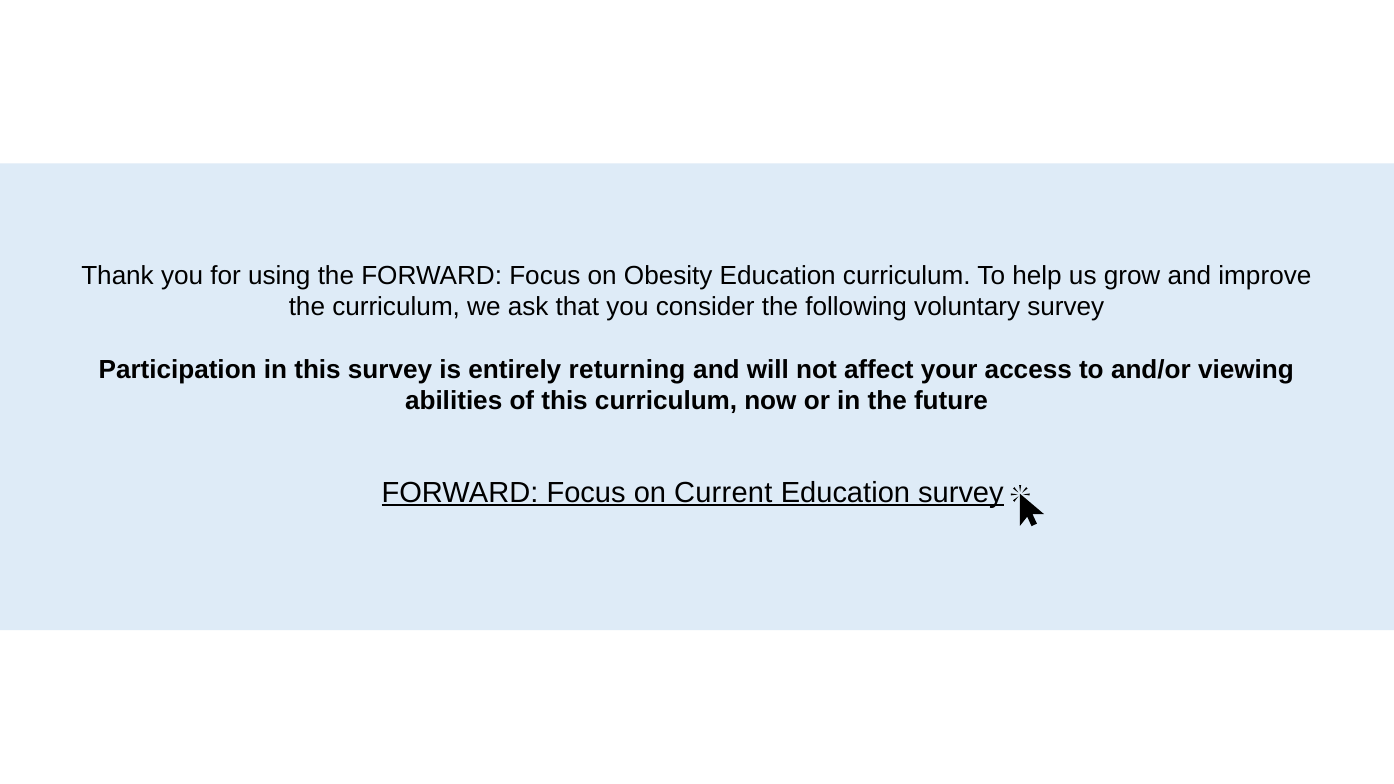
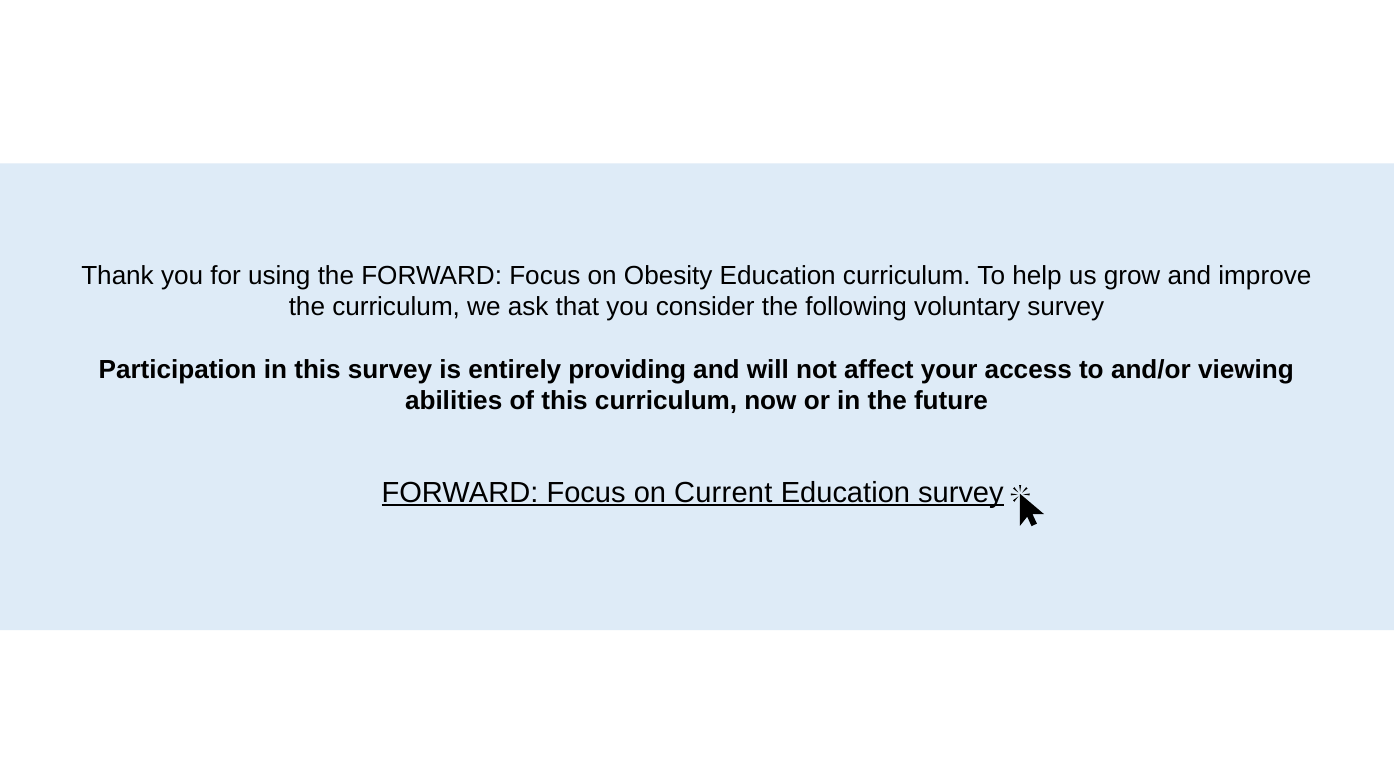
returning: returning -> providing
